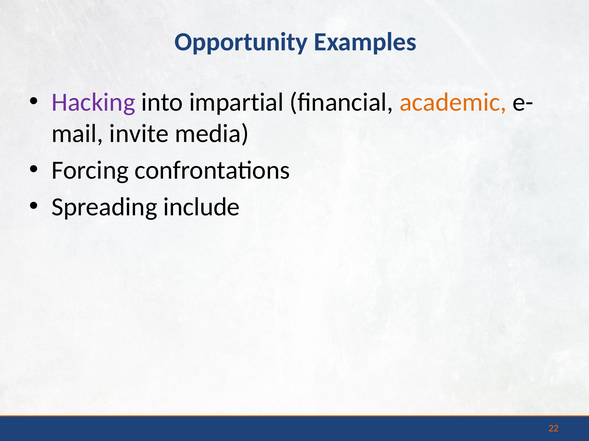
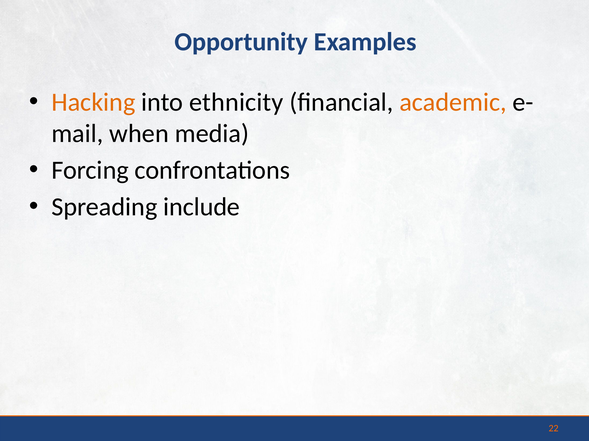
Hacking colour: purple -> orange
impartial: impartial -> ethnicity
invite: invite -> when
